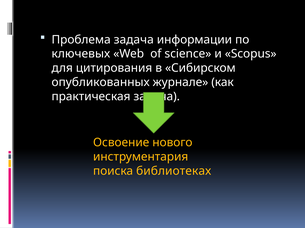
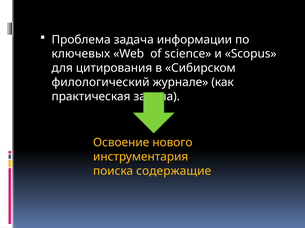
опубликованных: опубликованных -> филологический
библиотеках: библиотеках -> содержащие
